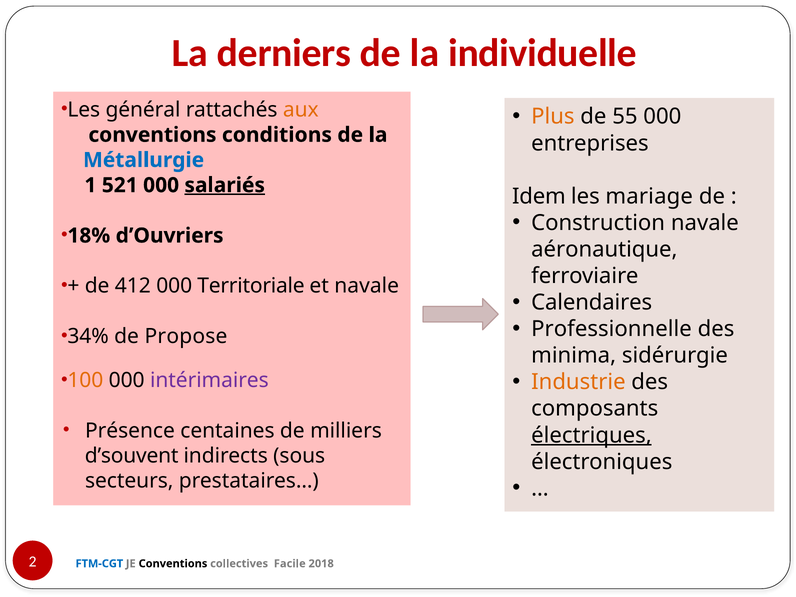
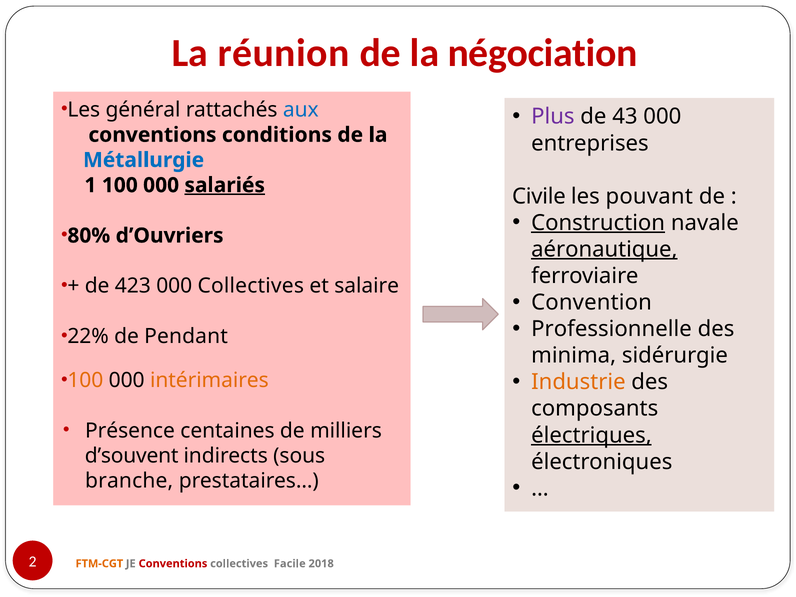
derniers: derniers -> réunion
individuelle: individuelle -> négociation
aux colour: orange -> blue
Plus colour: orange -> purple
55: 55 -> 43
1 521: 521 -> 100
Idem: Idem -> Civile
mariage: mariage -> pouvant
Construction underline: none -> present
18%: 18% -> 80%
aéronautique underline: none -> present
412: 412 -> 423
000 Territoriale: Territoriale -> Collectives
et navale: navale -> salaire
Calendaires: Calendaires -> Convention
34%: 34% -> 22%
Propose: Propose -> Pendant
intérimaires colour: purple -> orange
secteurs: secteurs -> branche
FTM-CGT colour: blue -> orange
Conventions at (173, 564) colour: black -> red
